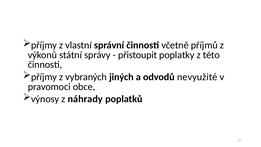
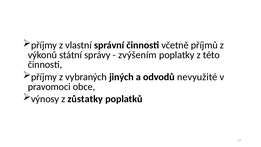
přistoupit: přistoupit -> zvýšením
náhrady: náhrady -> zůstatky
